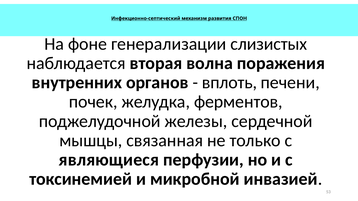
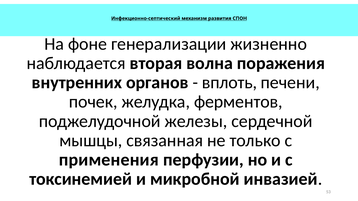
слизистых: слизистых -> жизненно
являющиеся: являющиеся -> применения
